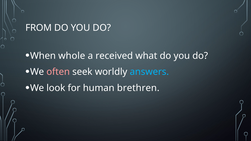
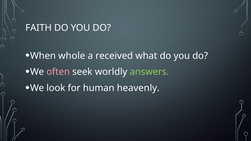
FROM: FROM -> FAITH
answers colour: light blue -> light green
brethren: brethren -> heavenly
